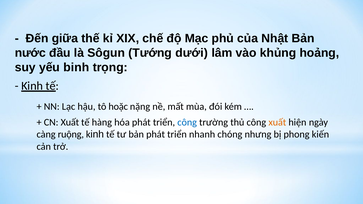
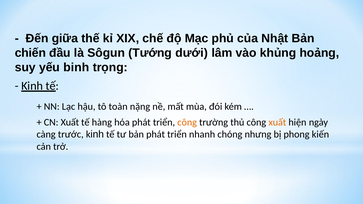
nước: nước -> chiến
hoặc: hoặc -> toàn
công at (187, 122) colour: blue -> orange
ruộng: ruộng -> trước
